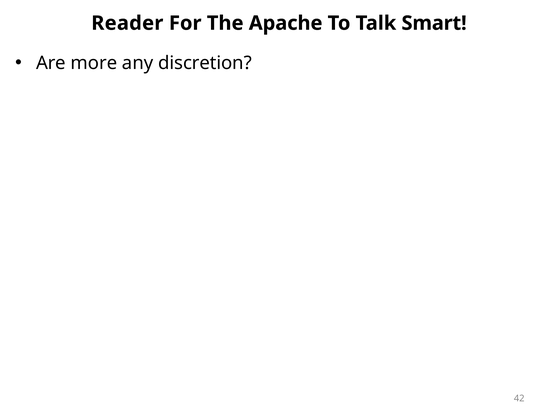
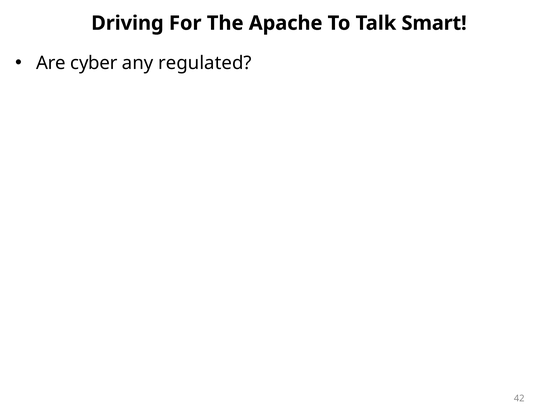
Reader: Reader -> Driving
more: more -> cyber
discretion: discretion -> regulated
